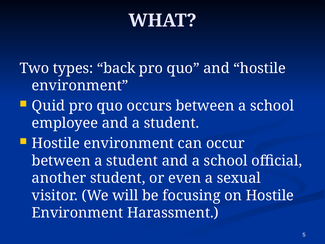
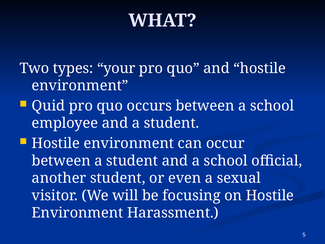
back: back -> your
